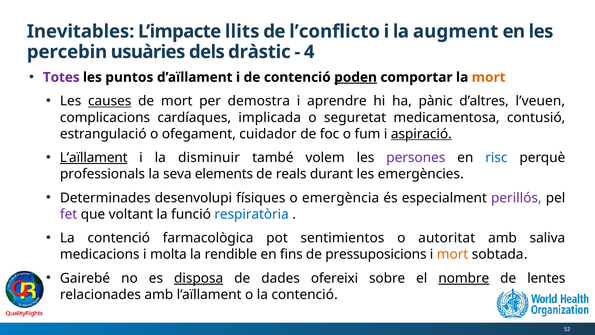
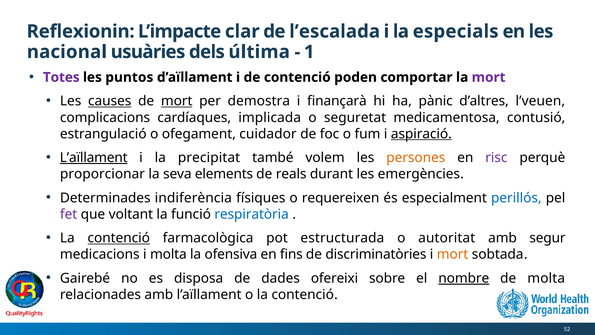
Inevitables: Inevitables -> Reflexionin
llits: llits -> clar
l’conflicto: l’conflicto -> l’escalada
augment: augment -> especials
percebin: percebin -> nacional
dràstic: dràstic -> última
4: 4 -> 1
poden underline: present -> none
mort at (489, 77) colour: orange -> purple
mort at (177, 101) underline: none -> present
aprendre: aprendre -> finançarà
disminuir: disminuir -> precipitat
persones colour: purple -> orange
risc colour: blue -> purple
professionals: professionals -> proporcionar
desenvolupi: desenvolupi -> indiferència
emergència: emergència -> requereixen
perillós colour: purple -> blue
contenció at (119, 238) underline: none -> present
sentimientos: sentimientos -> estructurada
saliva: saliva -> segur
rendible: rendible -> ofensiva
pressuposicions: pressuposicions -> discriminatòries
disposa underline: present -> none
de lentes: lentes -> molta
